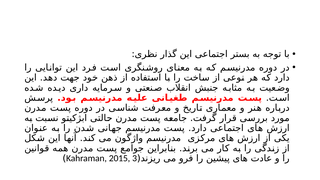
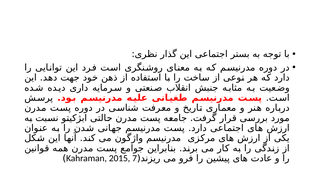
3: 3 -> 7
